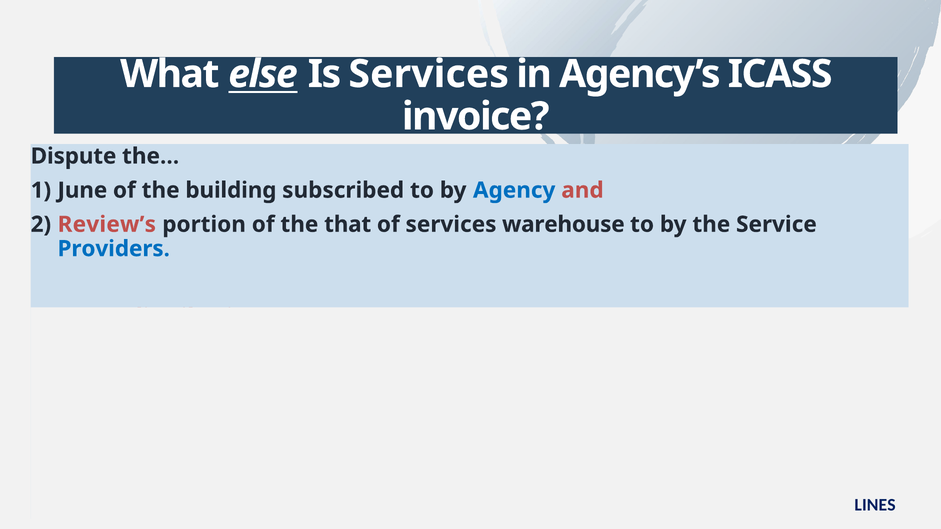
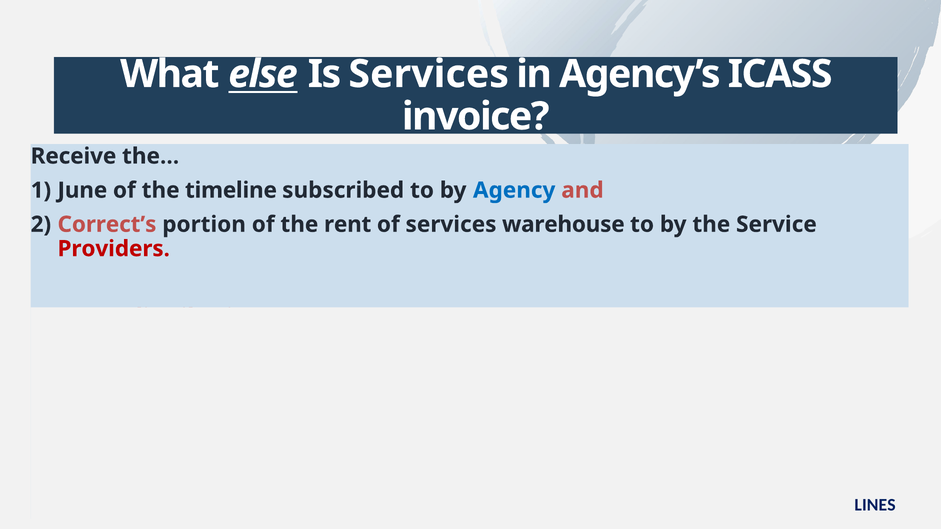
Dispute: Dispute -> Receive
building: building -> timeline
Review’s: Review’s -> Correct’s
the that: that -> rent
Providers colour: blue -> red
